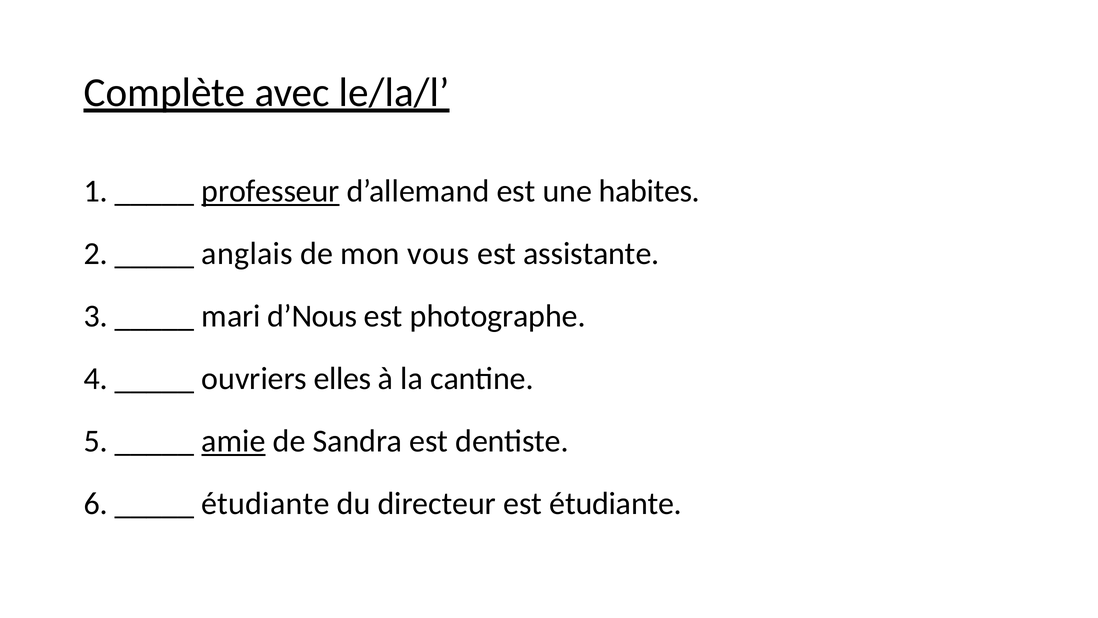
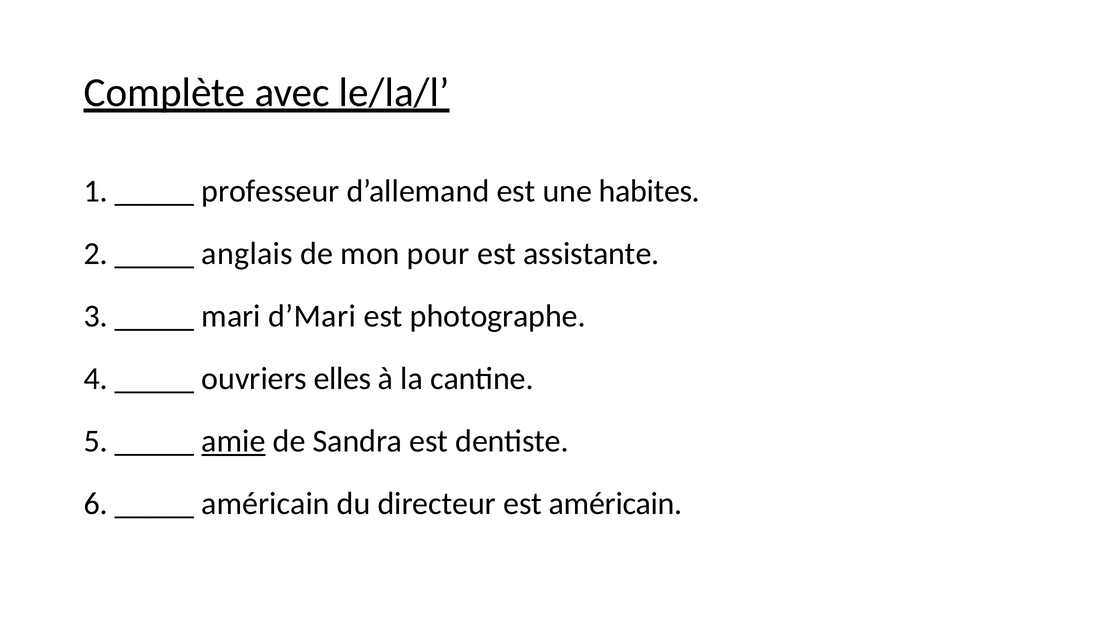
professeur underline: present -> none
vous: vous -> pour
d’Nous: d’Nous -> d’Mari
étudiante at (265, 503): étudiante -> américain
est étudiante: étudiante -> américain
